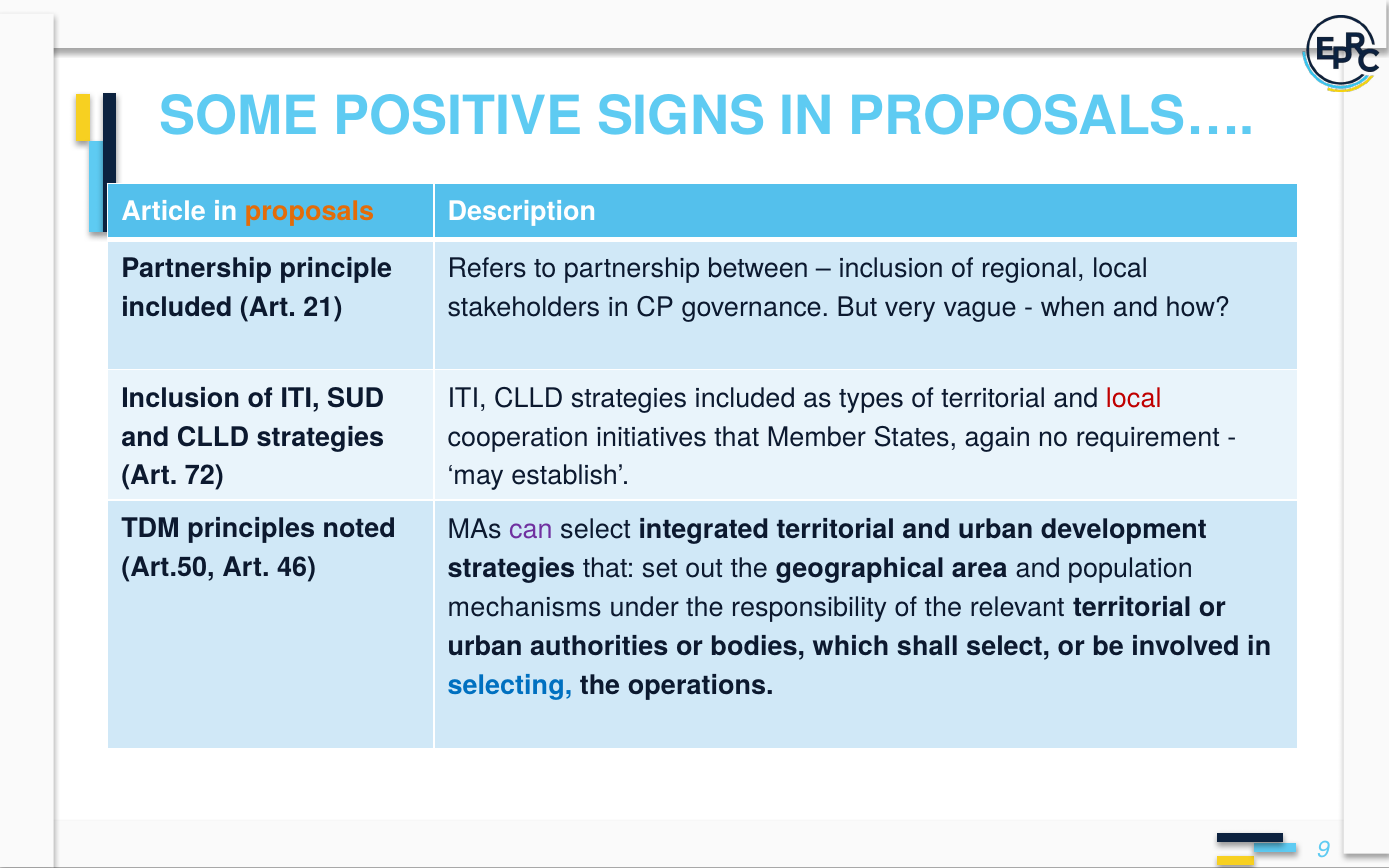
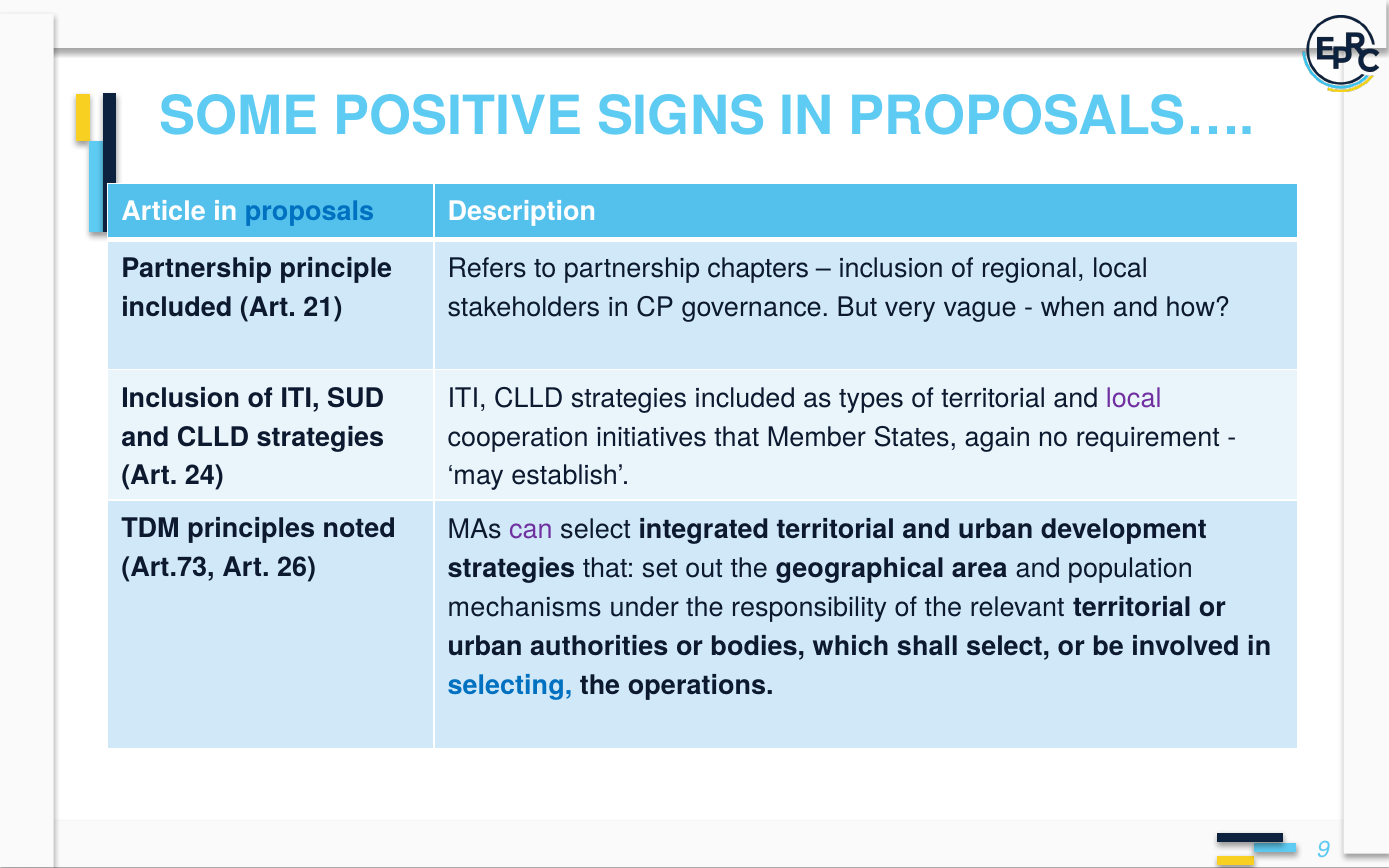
proposals colour: orange -> blue
between: between -> chapters
local at (1134, 399) colour: red -> purple
72: 72 -> 24
Art.50: Art.50 -> Art.73
46: 46 -> 26
